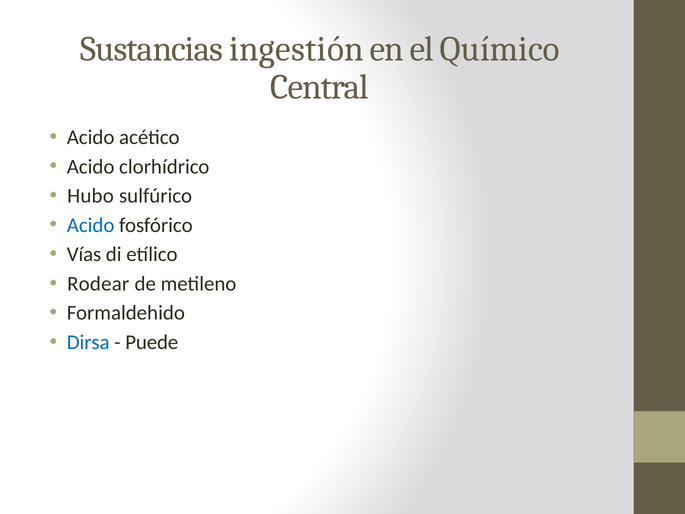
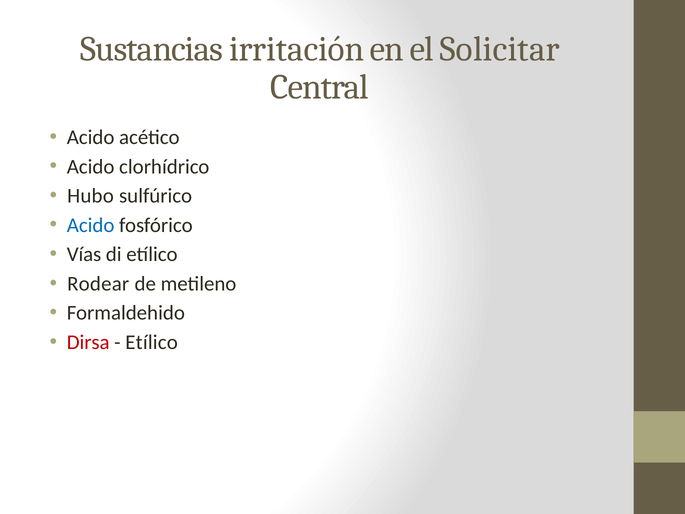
ingestión: ingestión -> irritación
Químico: Químico -> Solicitar
Dirsa colour: blue -> red
Puede at (152, 342): Puede -> Etílico
